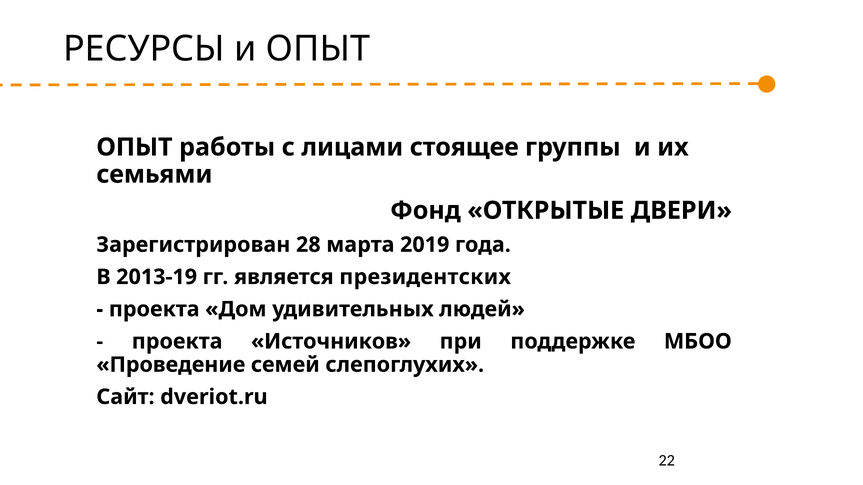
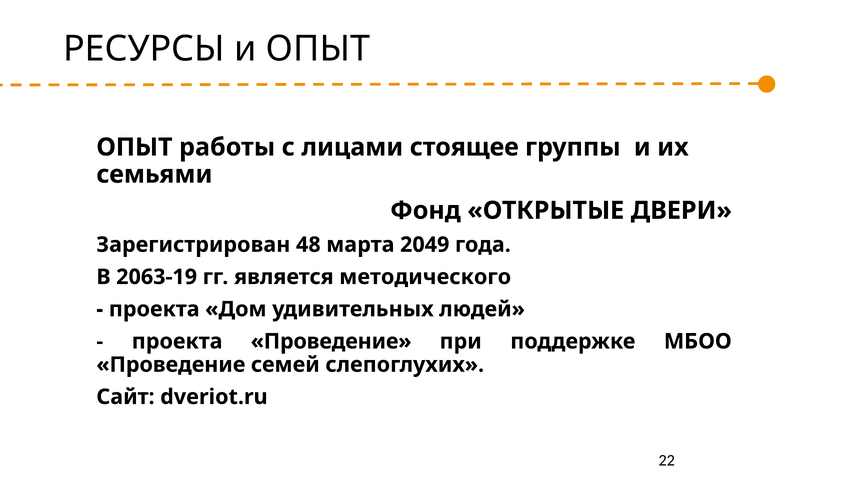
28: 28 -> 48
2019: 2019 -> 2049
2013-19: 2013-19 -> 2063-19
президентских: президентских -> методического
проекта Источников: Источников -> Проведение
